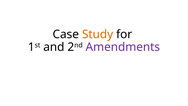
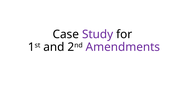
Study colour: orange -> purple
